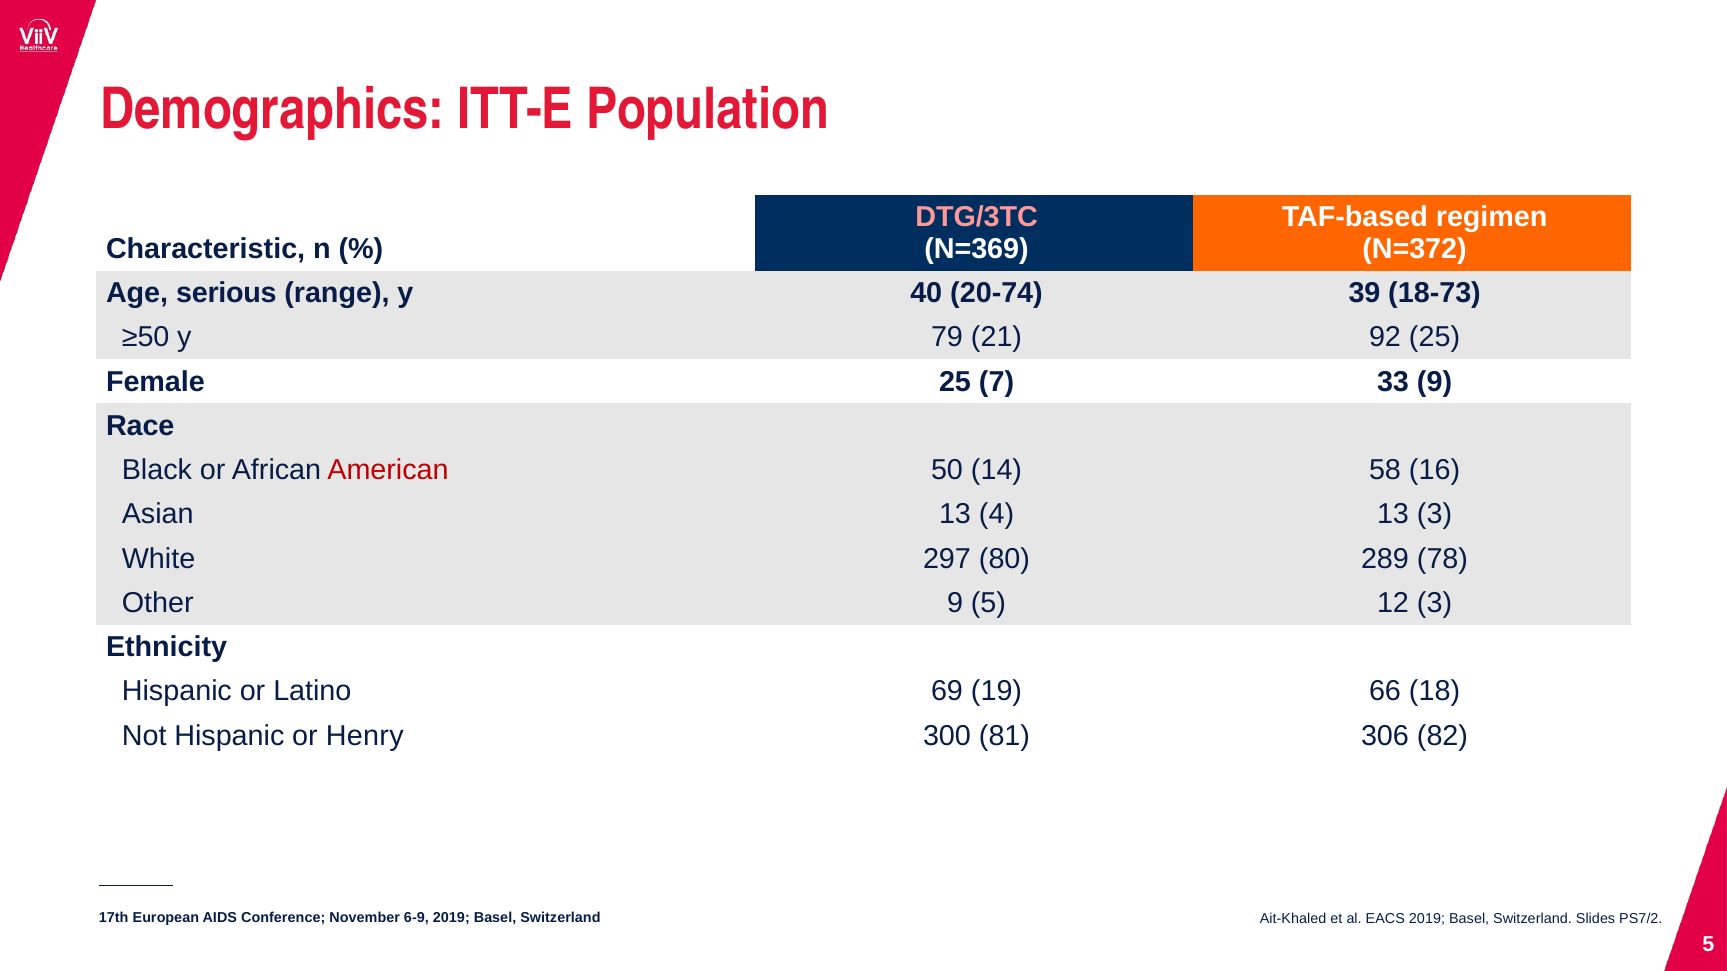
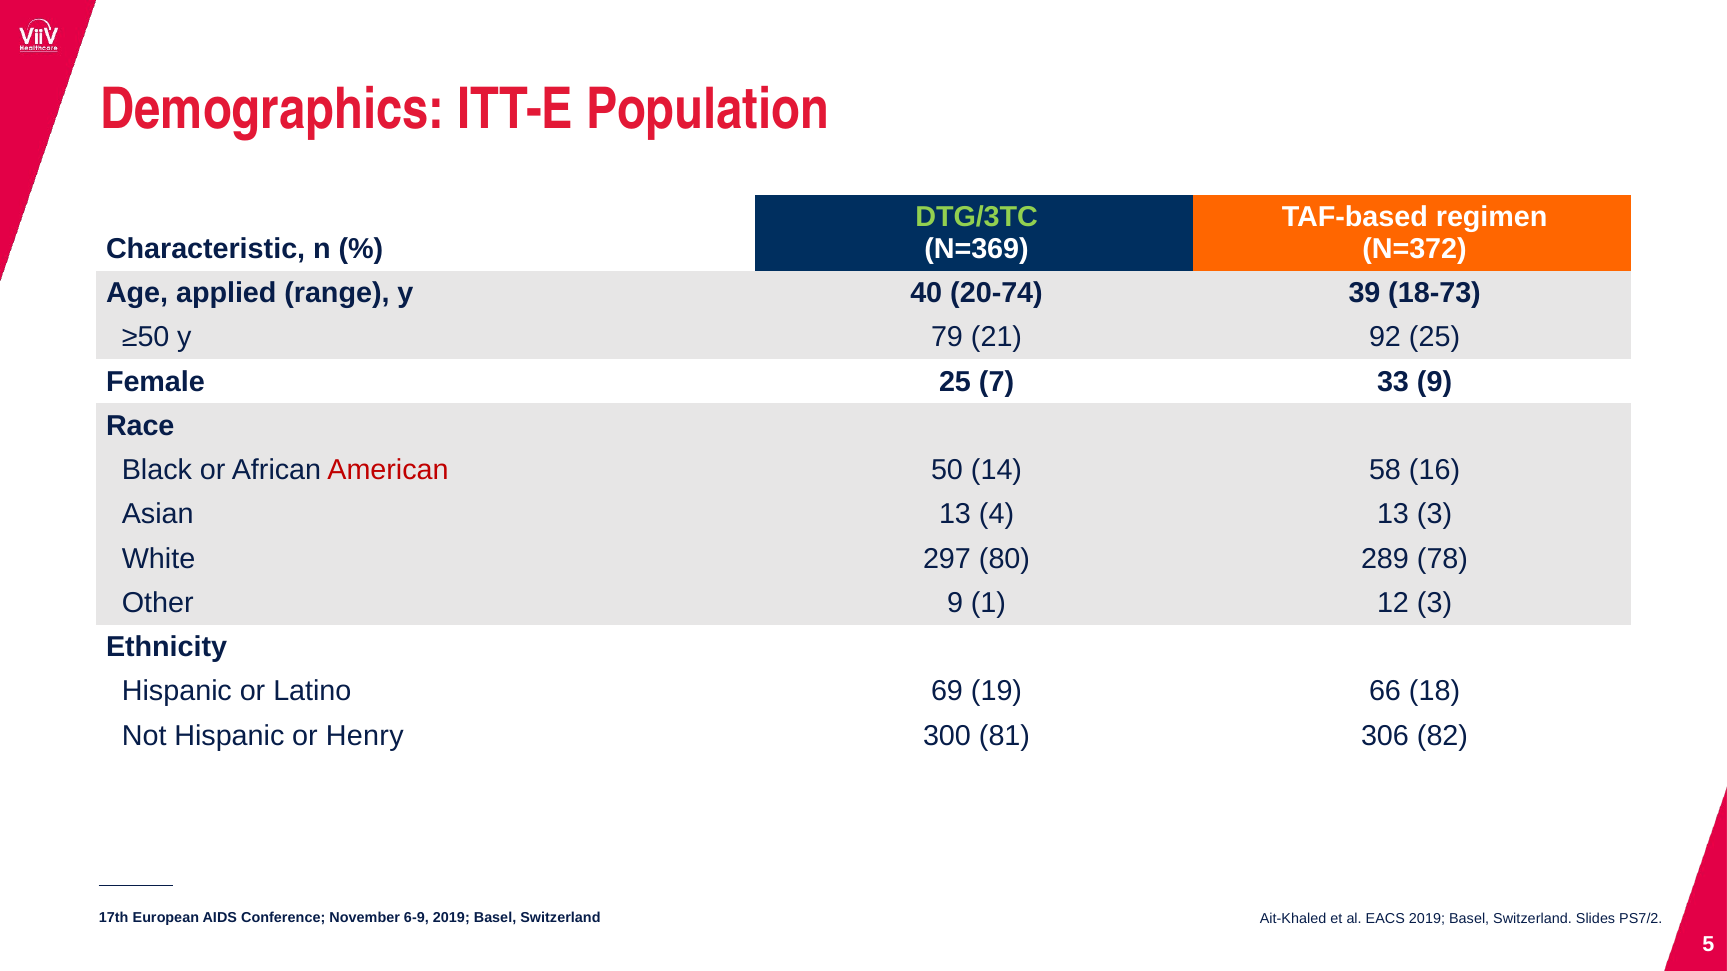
DTG/3TC colour: pink -> light green
serious: serious -> applied
9 5: 5 -> 1
